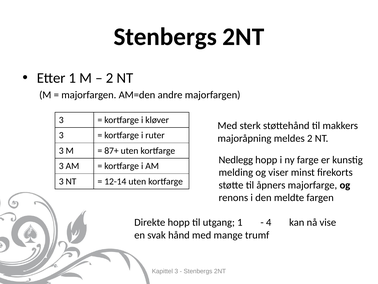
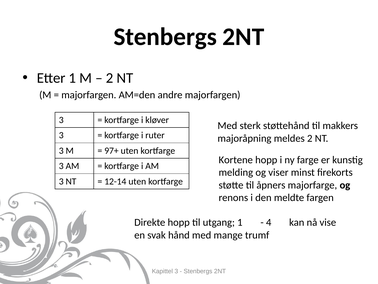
87+: 87+ -> 97+
Nedlegg: Nedlegg -> Kortene
